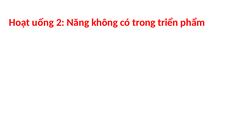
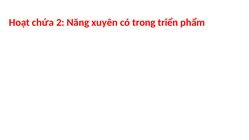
uống: uống -> chứa
không: không -> xuyên
